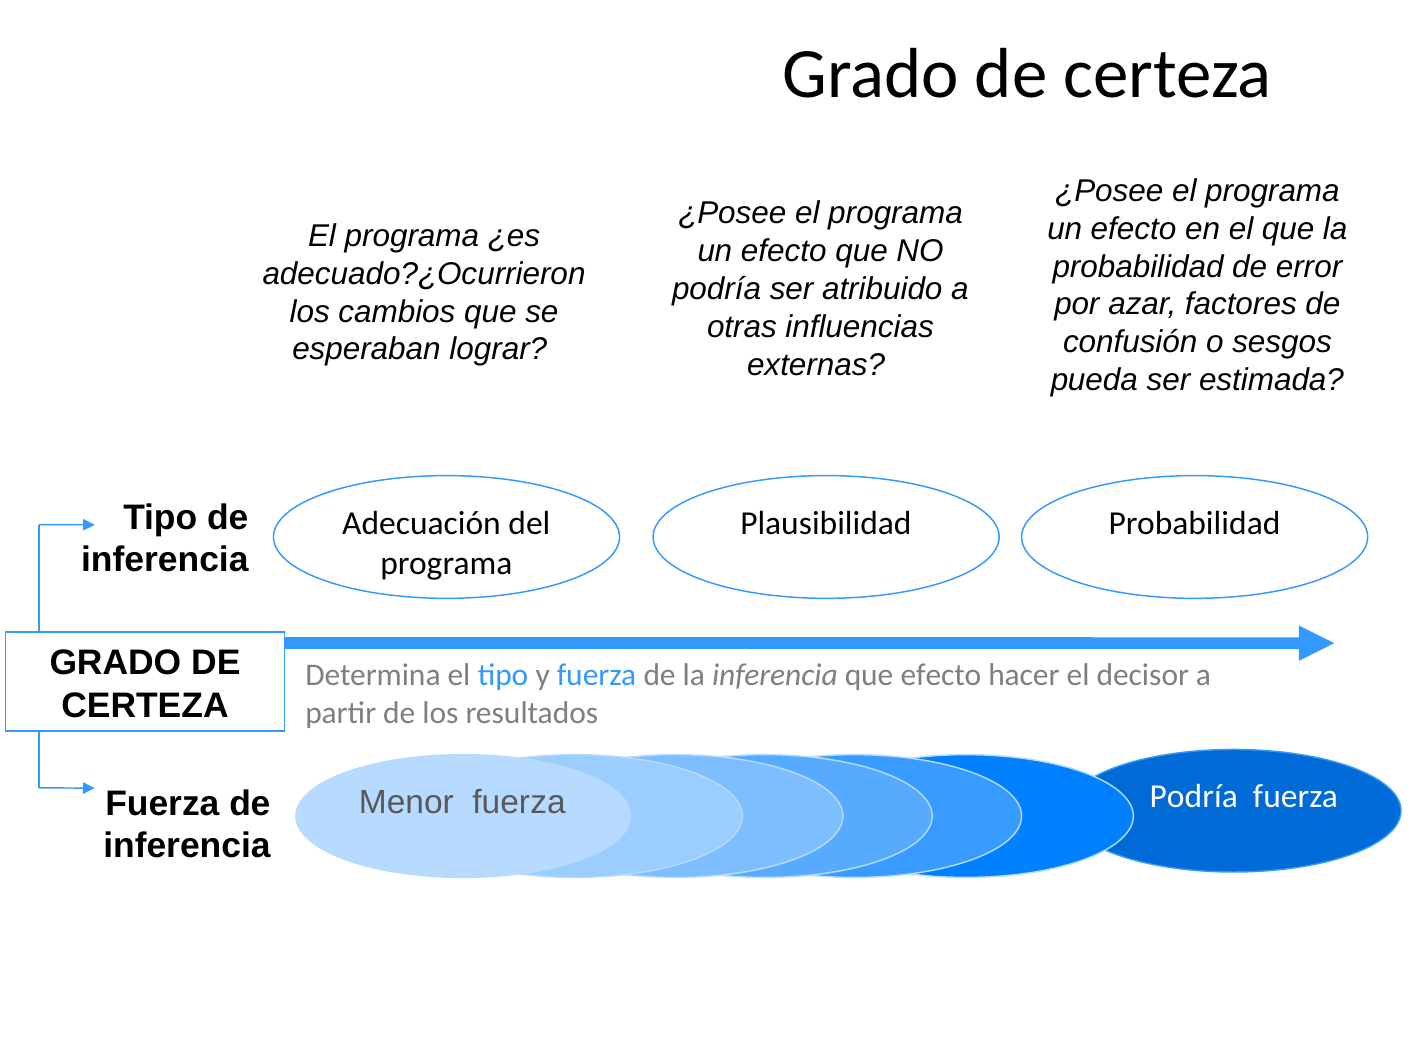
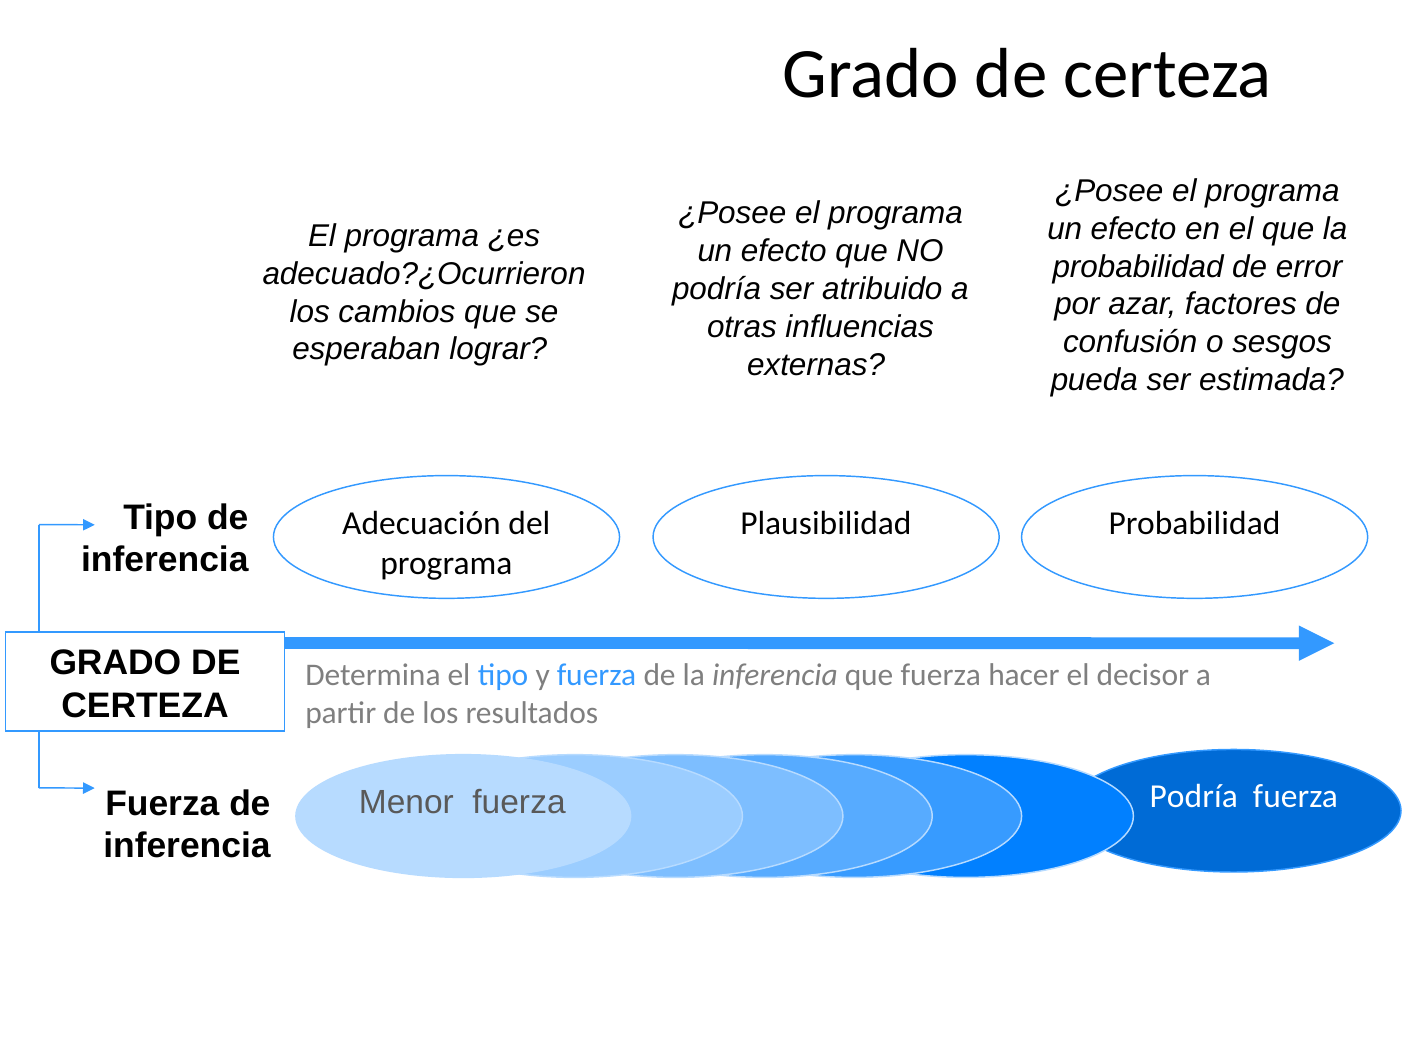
que efecto: efecto -> fuerza
